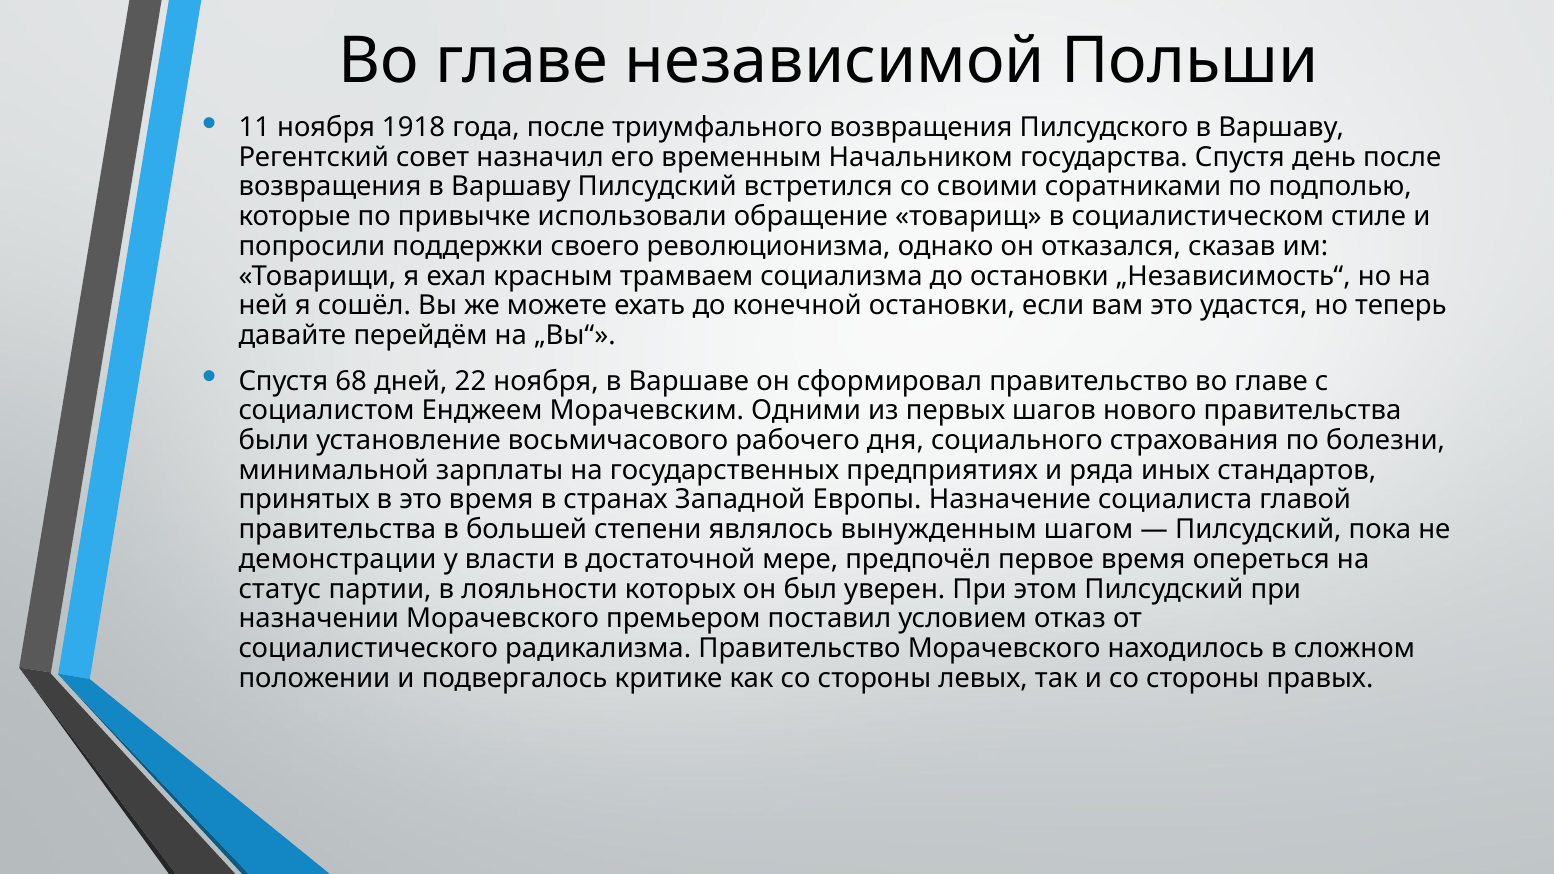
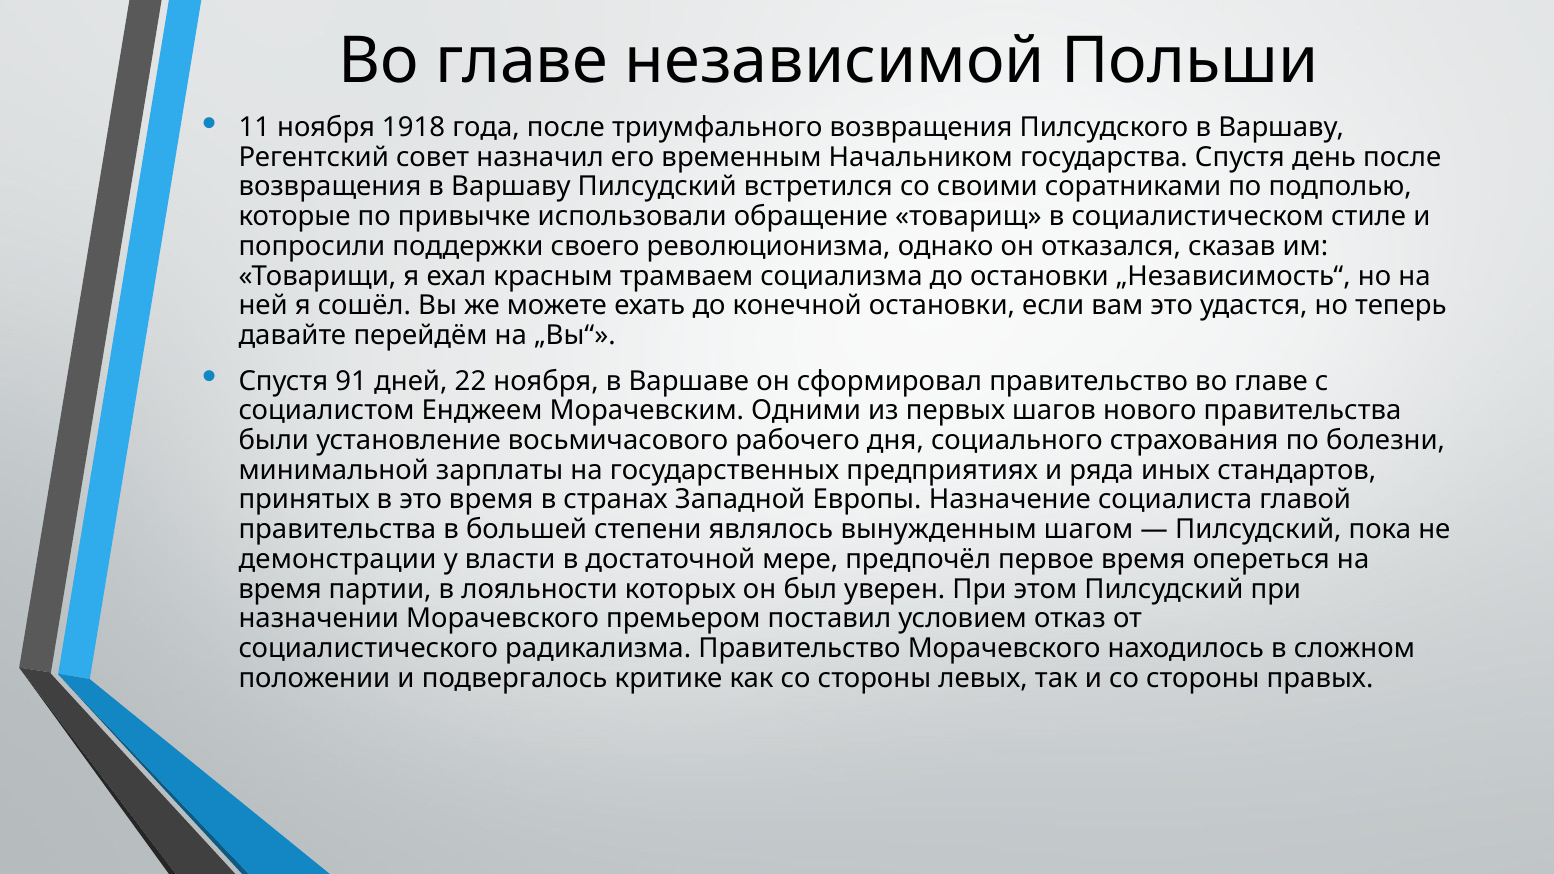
68: 68 -> 91
статус at (280, 589): статус -> время
